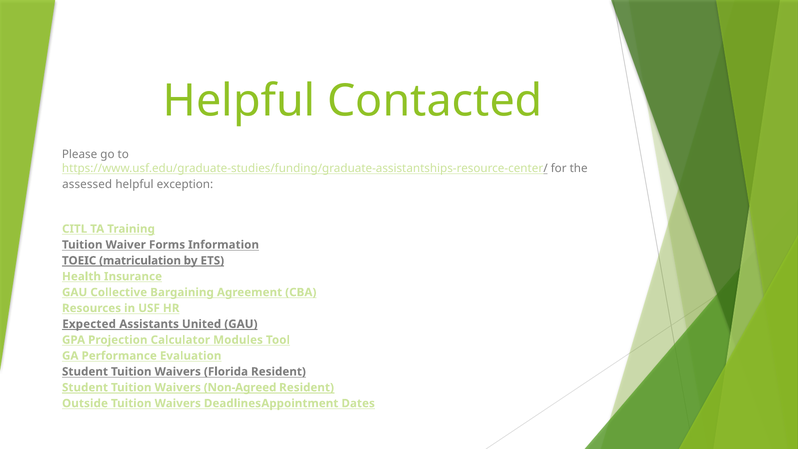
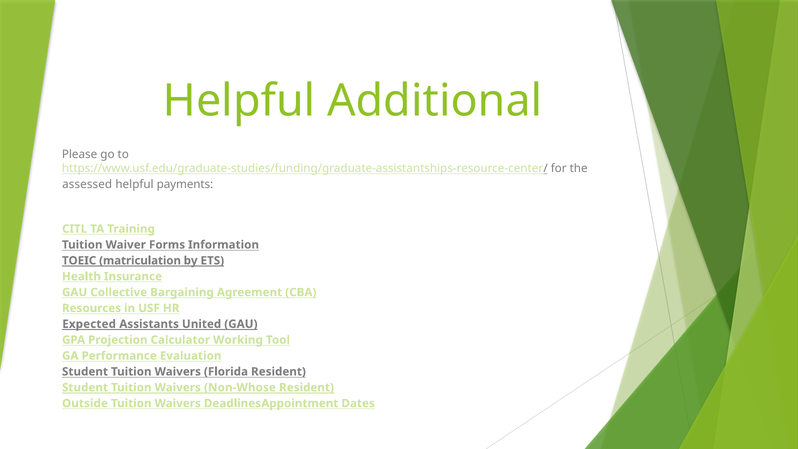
Contacted: Contacted -> Additional
exception: exception -> payments
Modules: Modules -> Working
Non-Agreed: Non-Agreed -> Non-Whose
